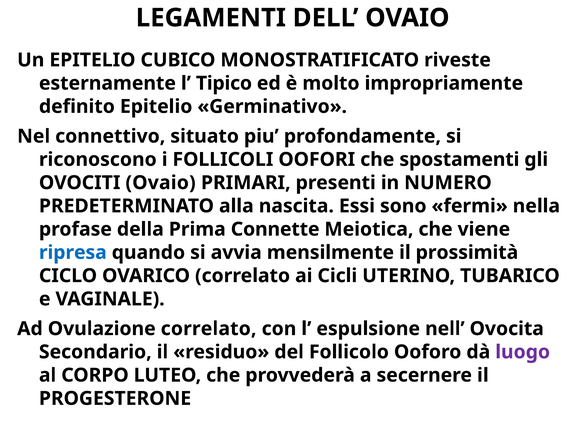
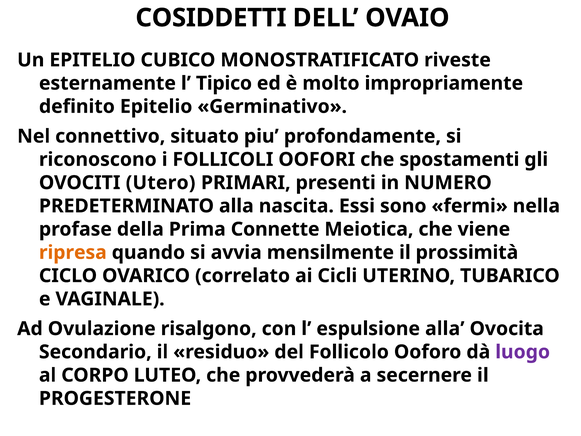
LEGAMENTI: LEGAMENTI -> COSIDDETTI
OVOCITI Ovaio: Ovaio -> Utero
ripresa colour: blue -> orange
Ovulazione correlato: correlato -> risalgono
espulsione nell: nell -> alla
